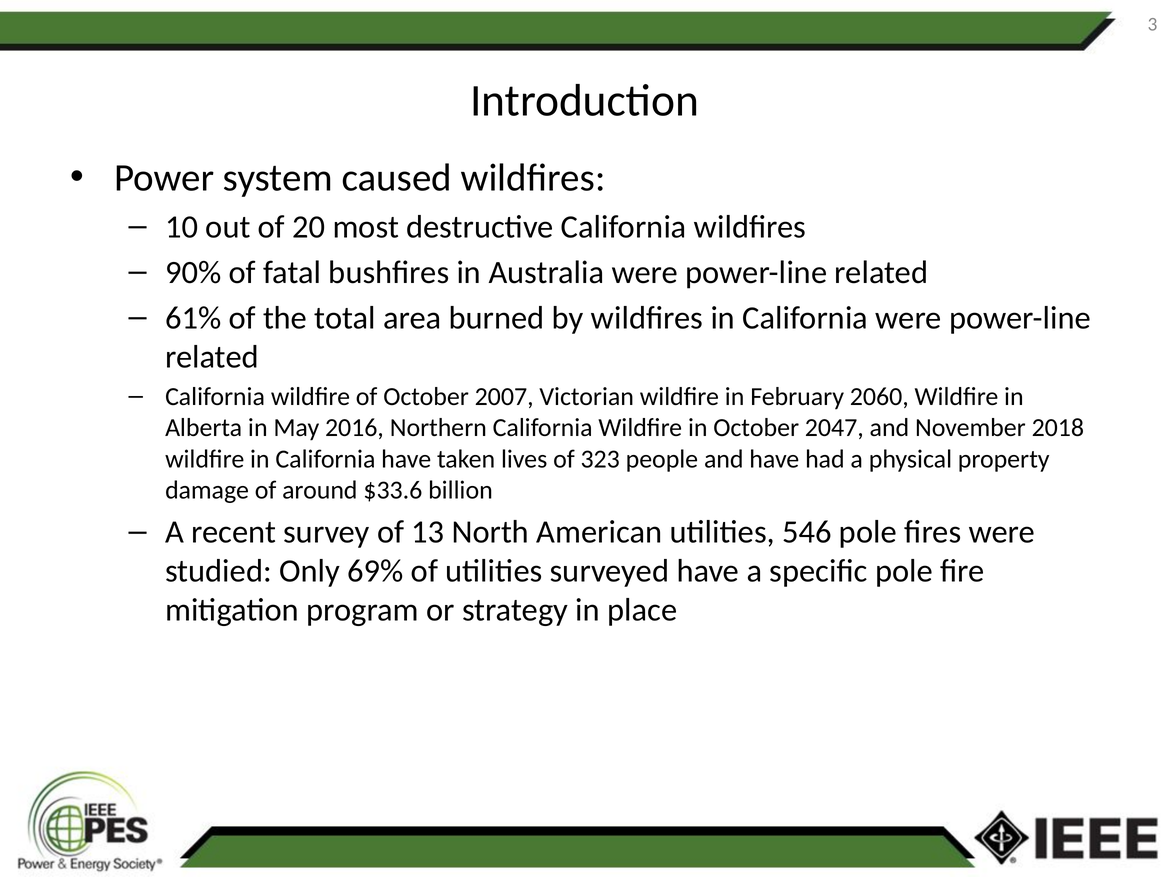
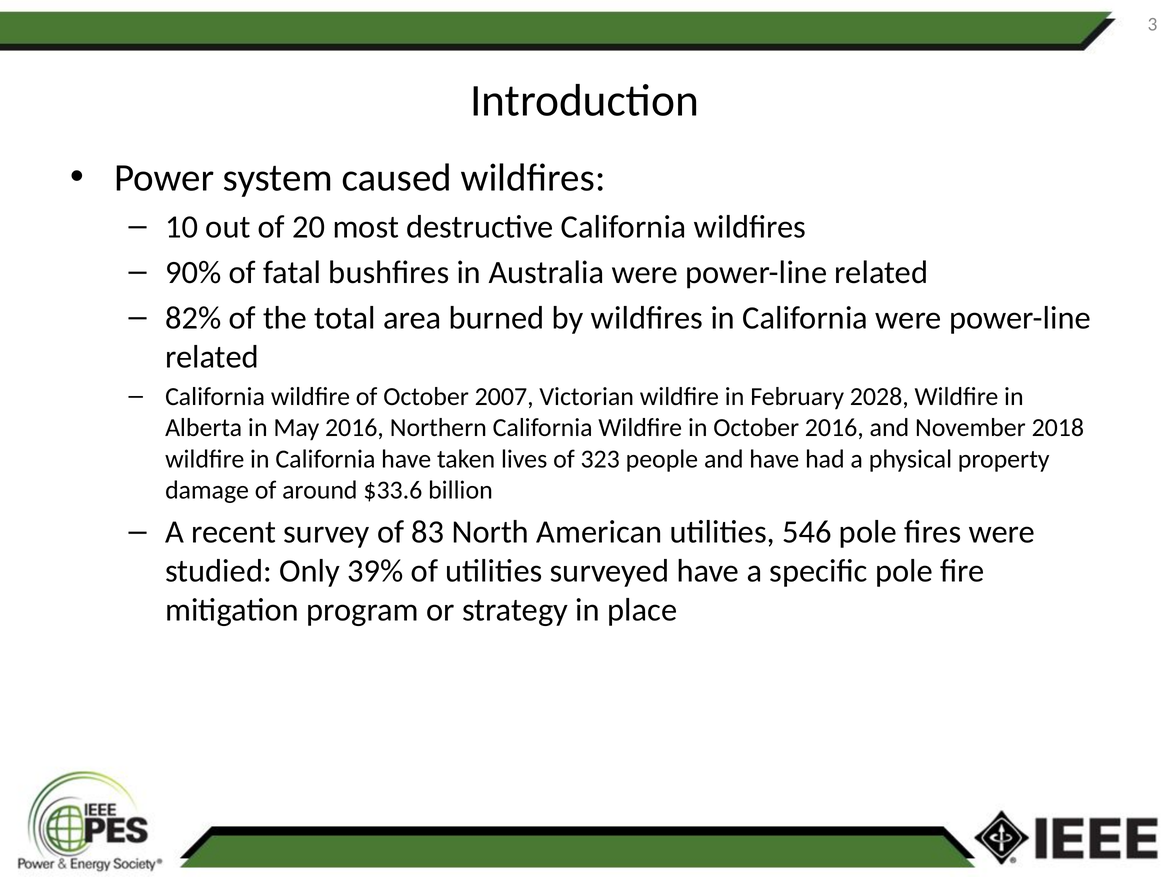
61%: 61% -> 82%
2060: 2060 -> 2028
October 2047: 2047 -> 2016
13: 13 -> 83
69%: 69% -> 39%
